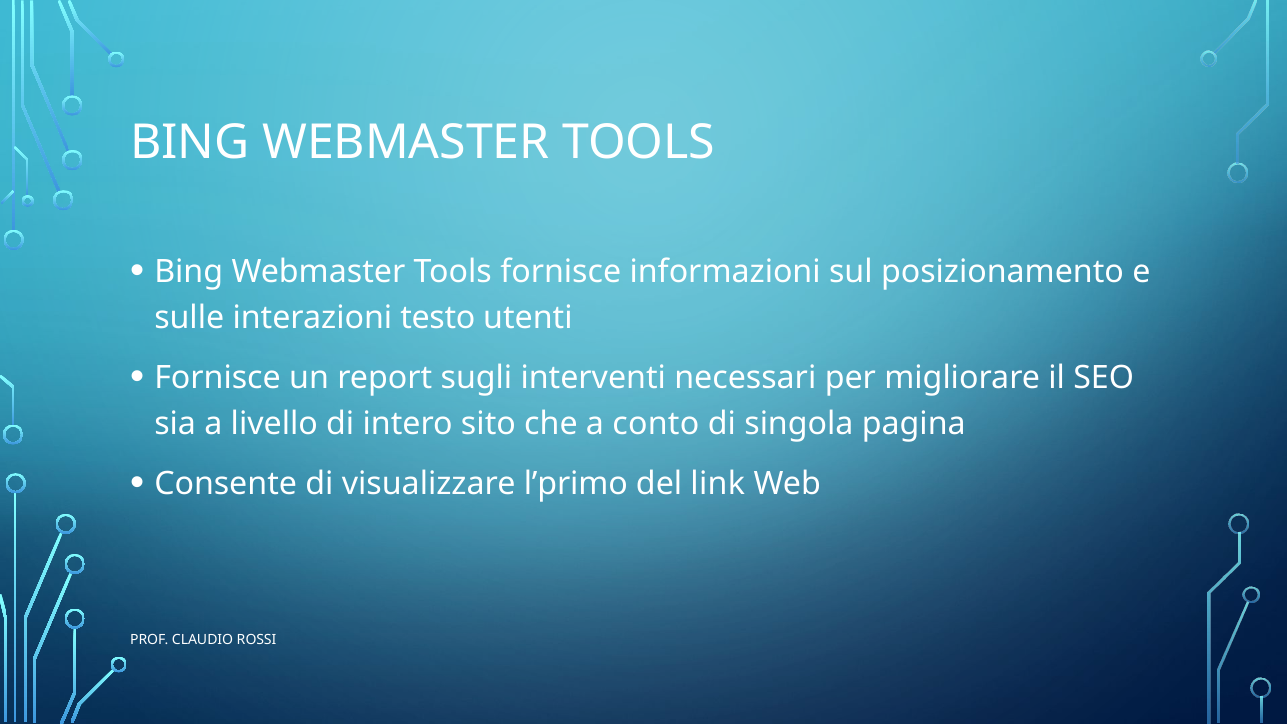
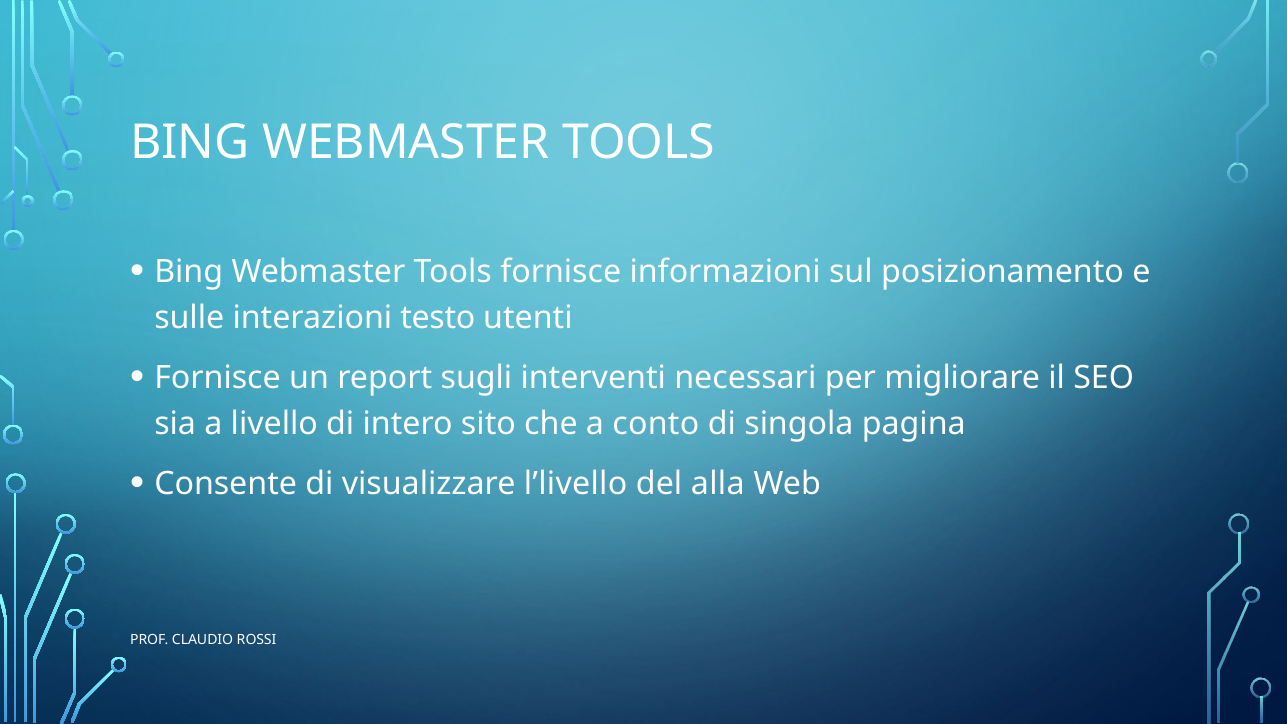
l’primo: l’primo -> l’livello
link: link -> alla
